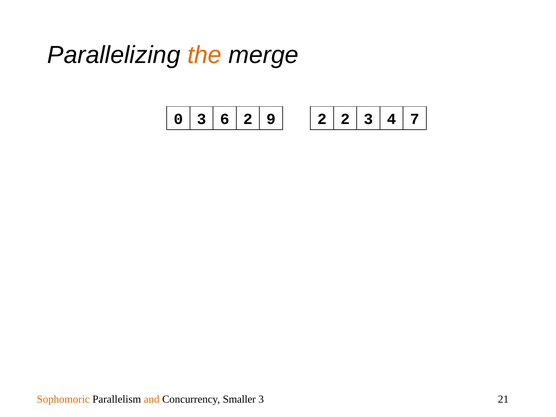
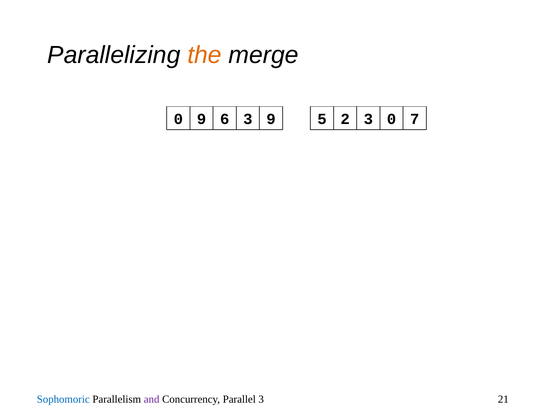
0 3: 3 -> 9
6 2: 2 -> 3
9 2: 2 -> 5
3 4: 4 -> 0
Sophomoric colour: orange -> blue
and colour: orange -> purple
Smaller: Smaller -> Parallel
